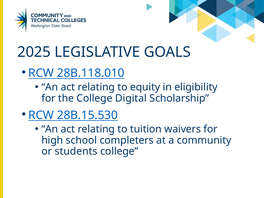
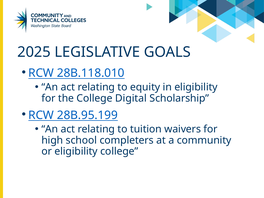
28B.15.530: 28B.15.530 -> 28B.95.199
or students: students -> eligibility
